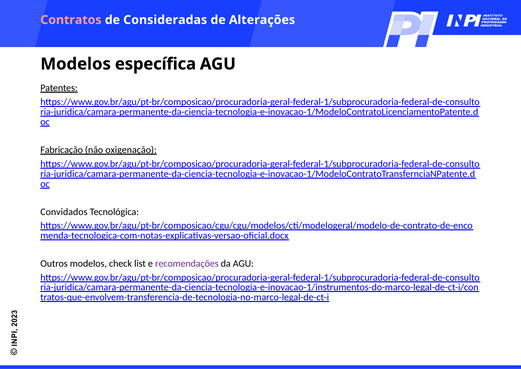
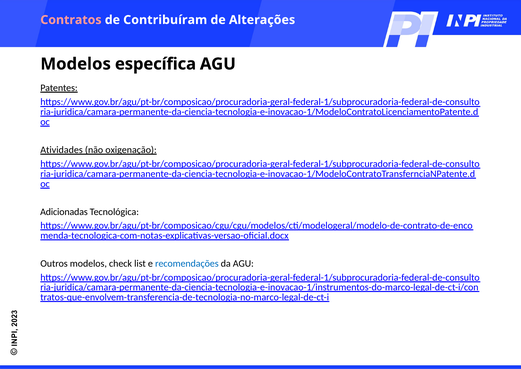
Consideradas: Consideradas -> Contribuíram
Fabricação: Fabricação -> Atividades
Convidados: Convidados -> Adicionadas
recomendações colour: purple -> blue
